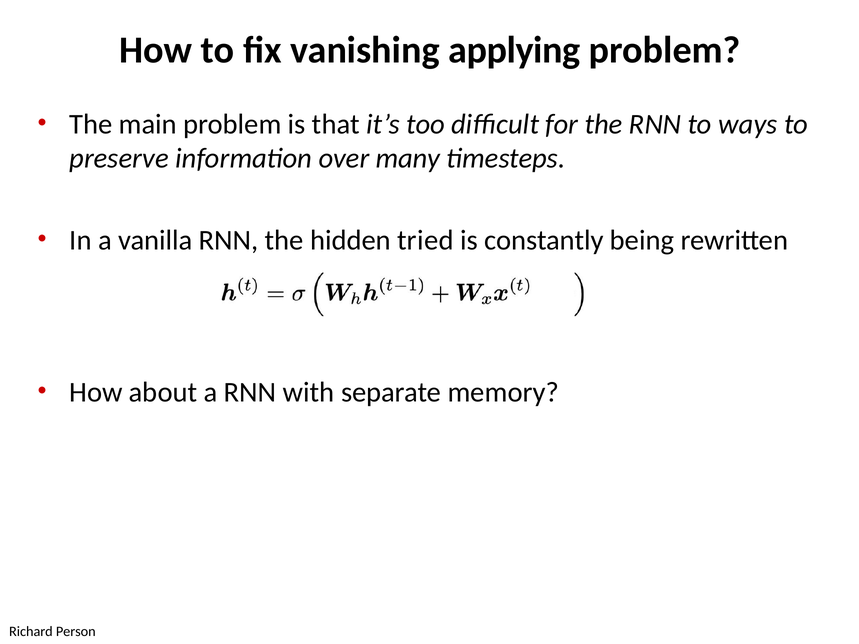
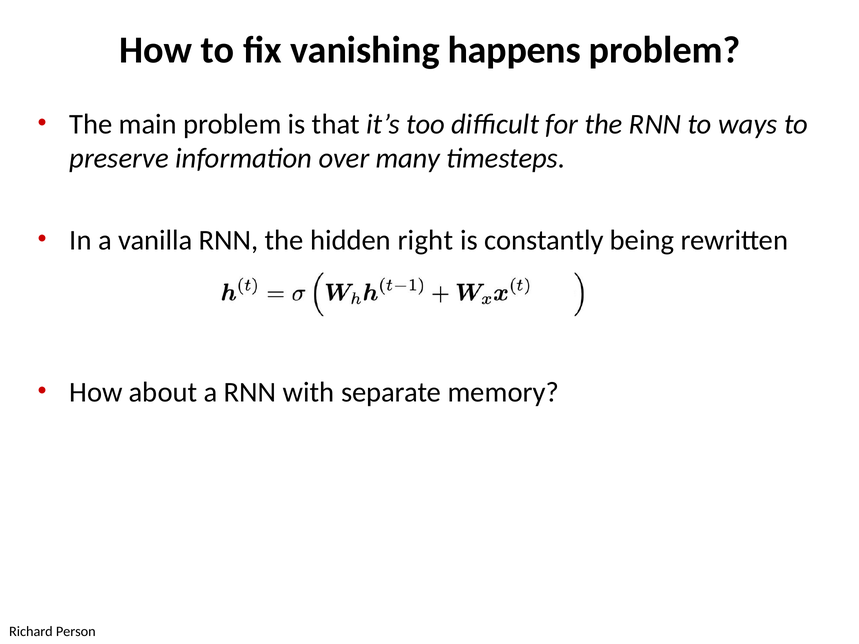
applying: applying -> happens
tried: tried -> right
